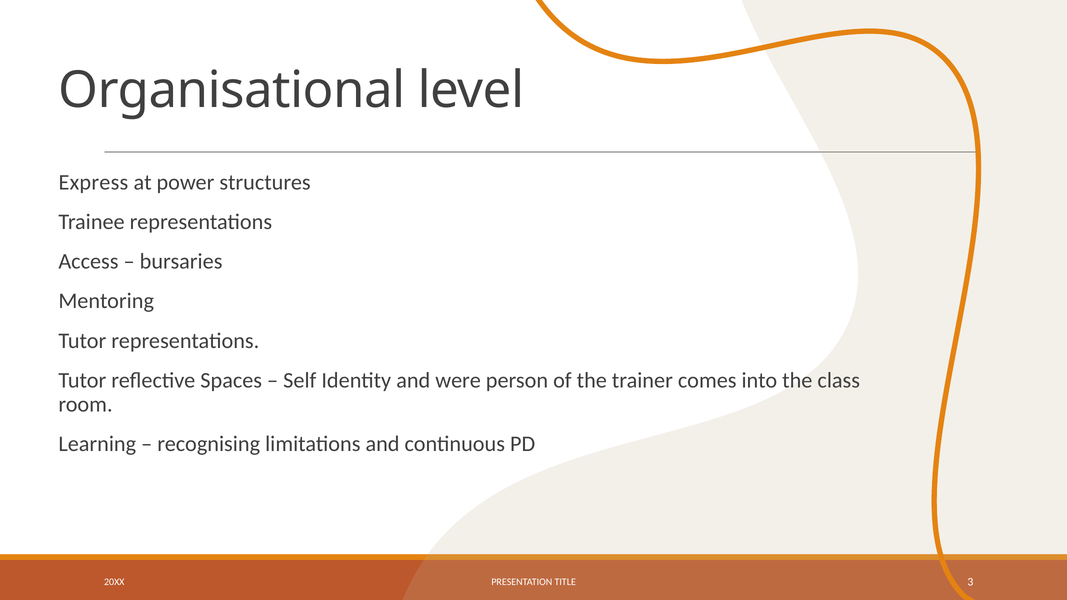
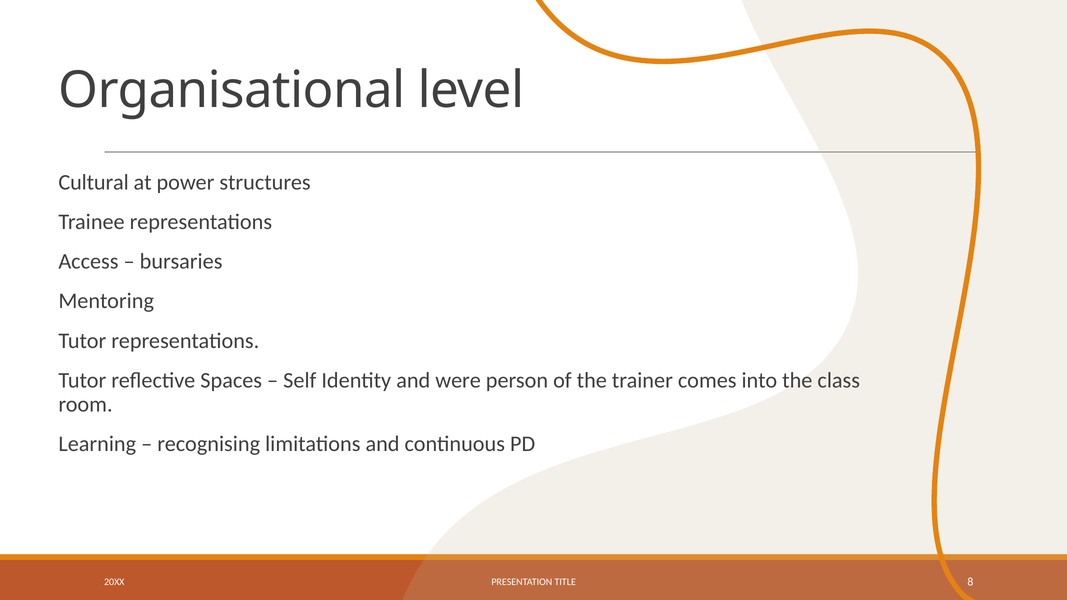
Express: Express -> Cultural
3: 3 -> 8
